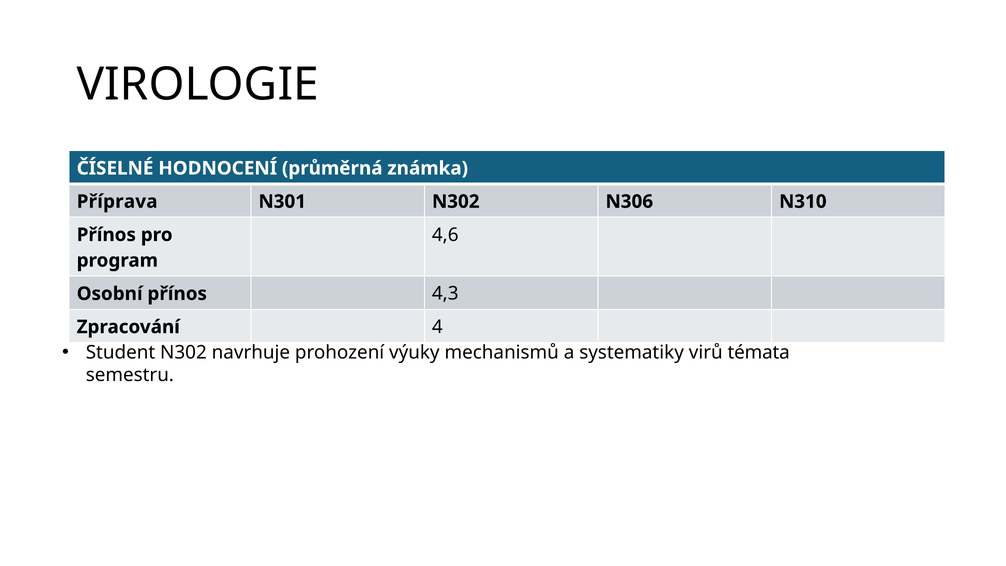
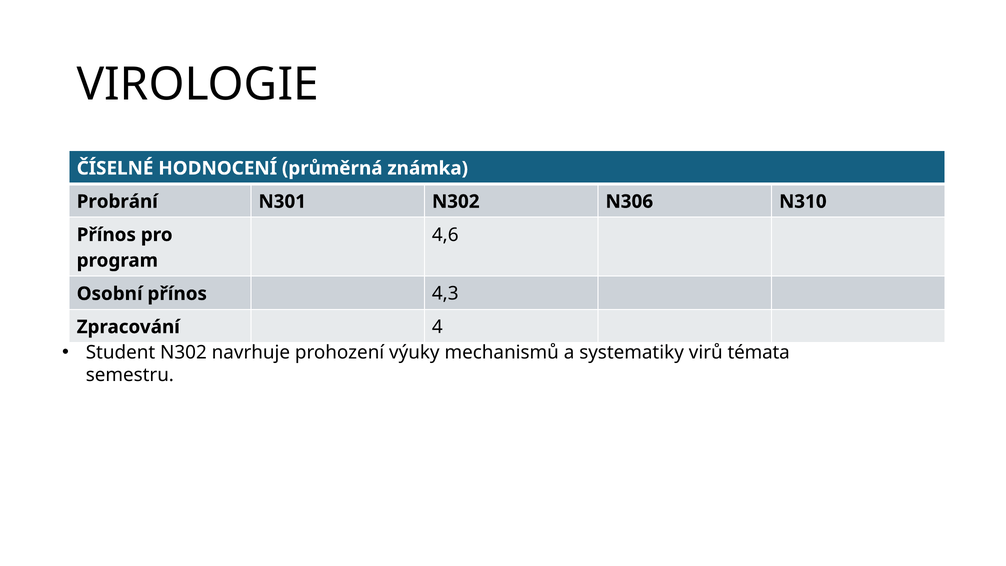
Příprava: Příprava -> Probrání
